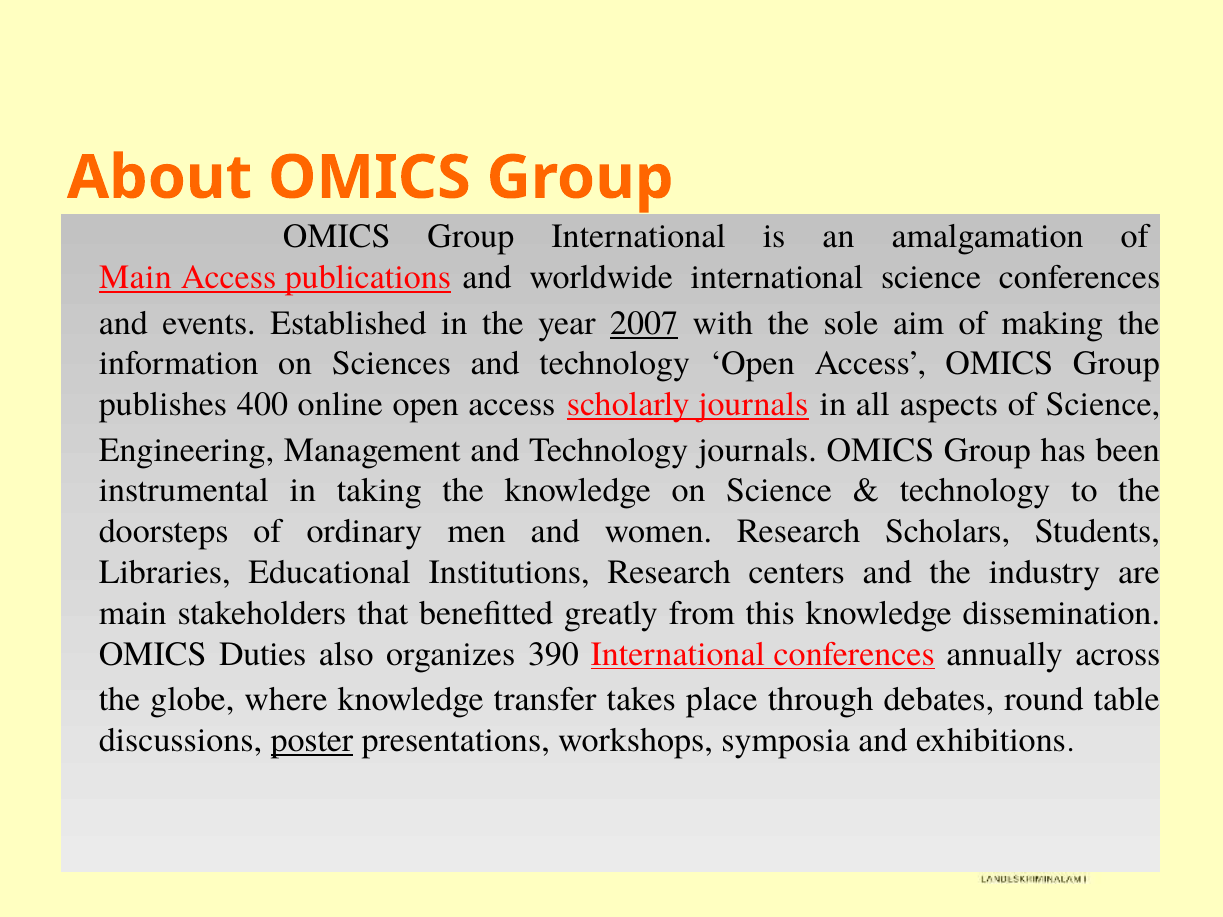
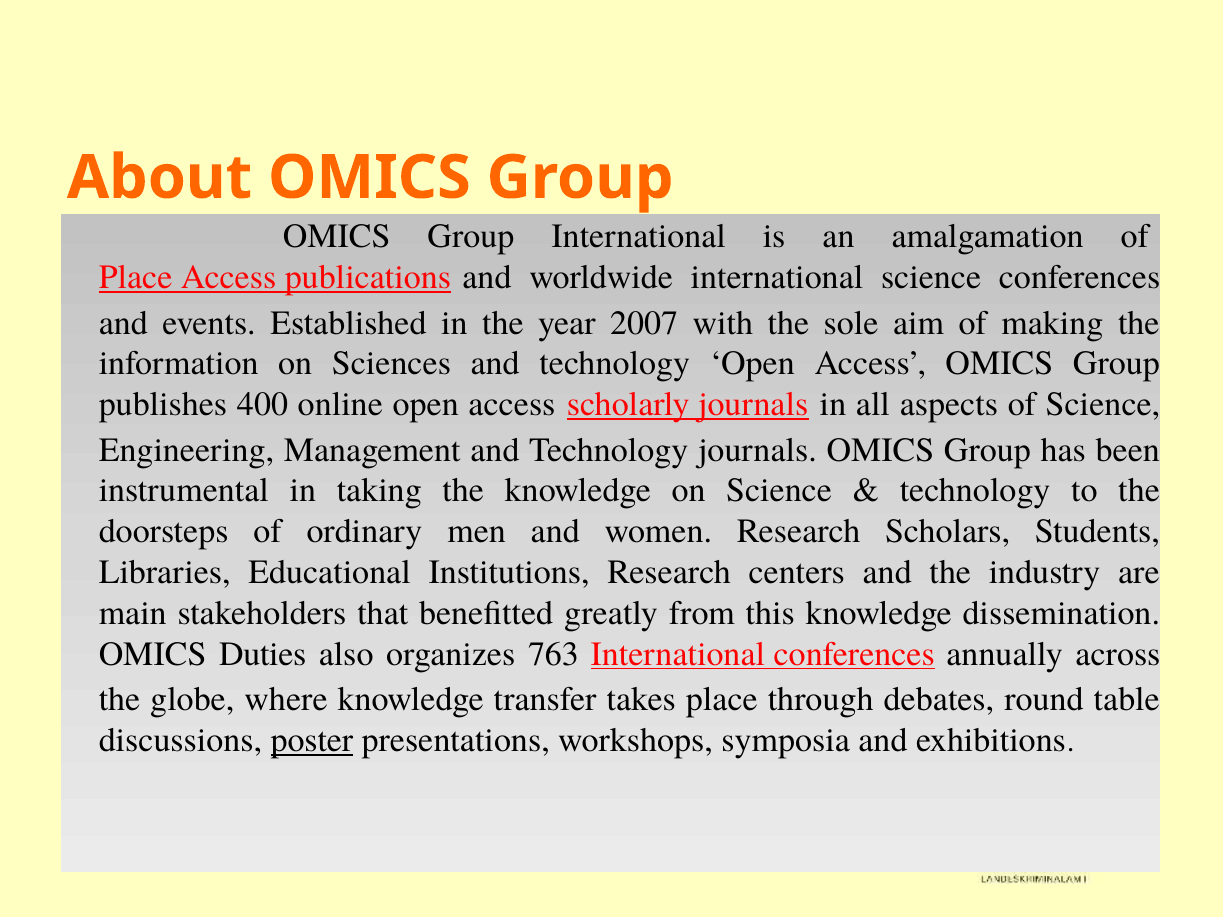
Main at (135, 278): Main -> Place
2007 underline: present -> none
390: 390 -> 763
